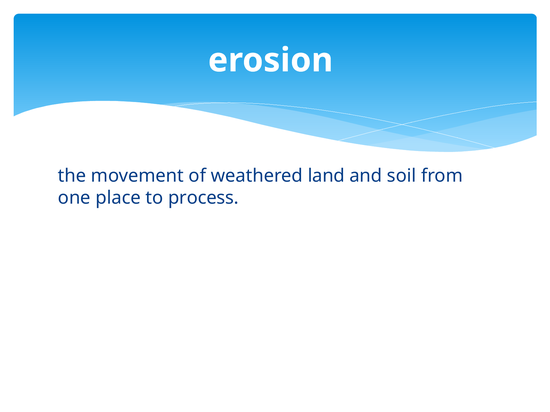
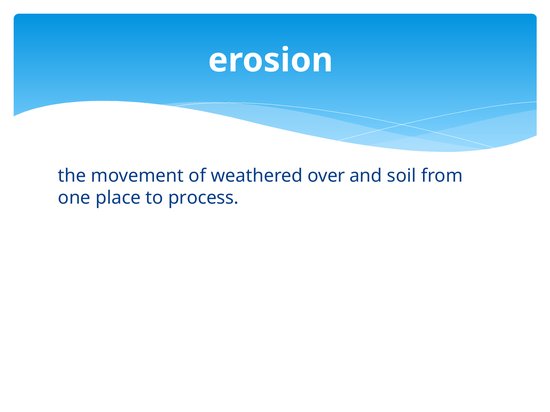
land: land -> over
